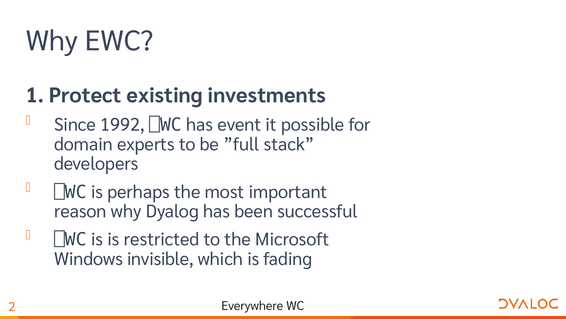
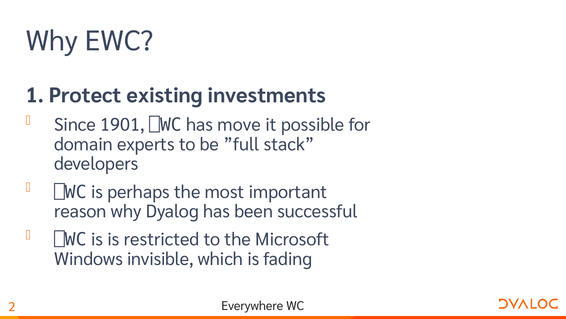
1992: 1992 -> 1901
event: event -> move
